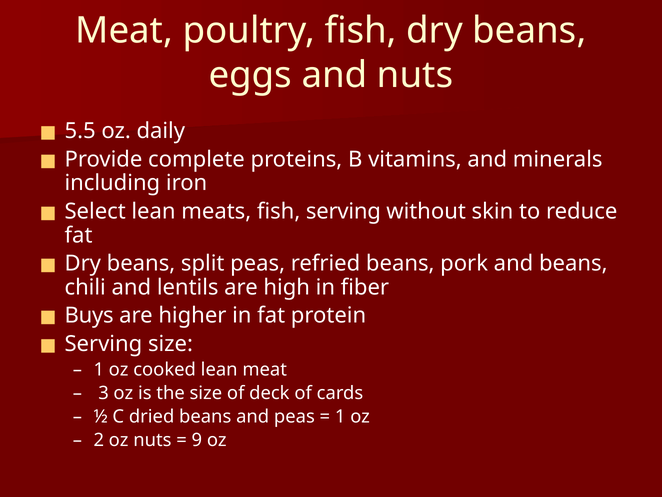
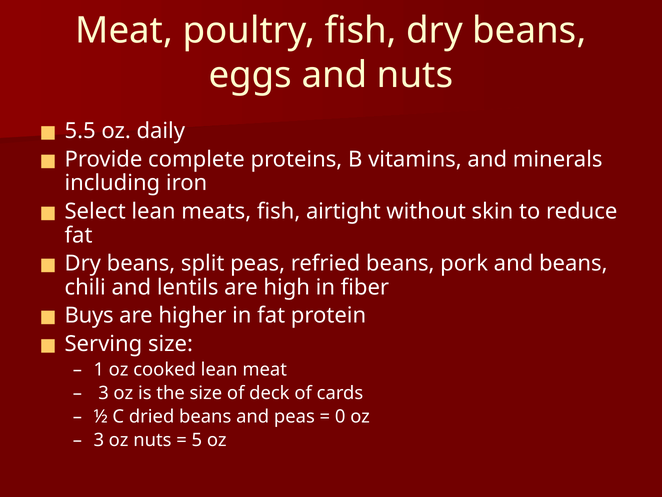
fish serving: serving -> airtight
1 at (340, 416): 1 -> 0
2 at (99, 440): 2 -> 3
9: 9 -> 5
